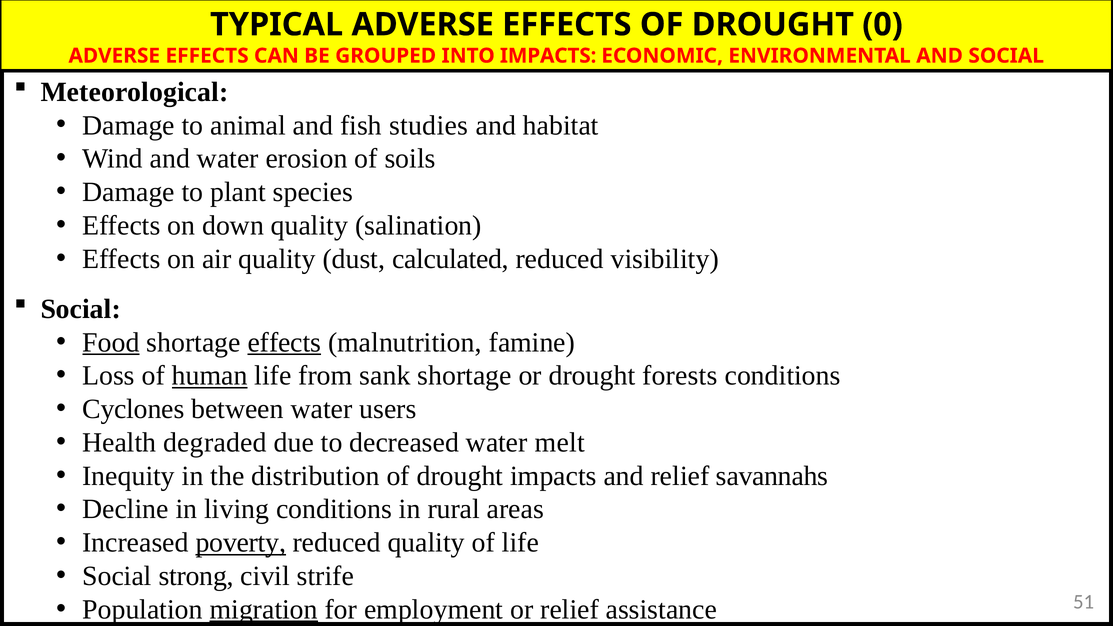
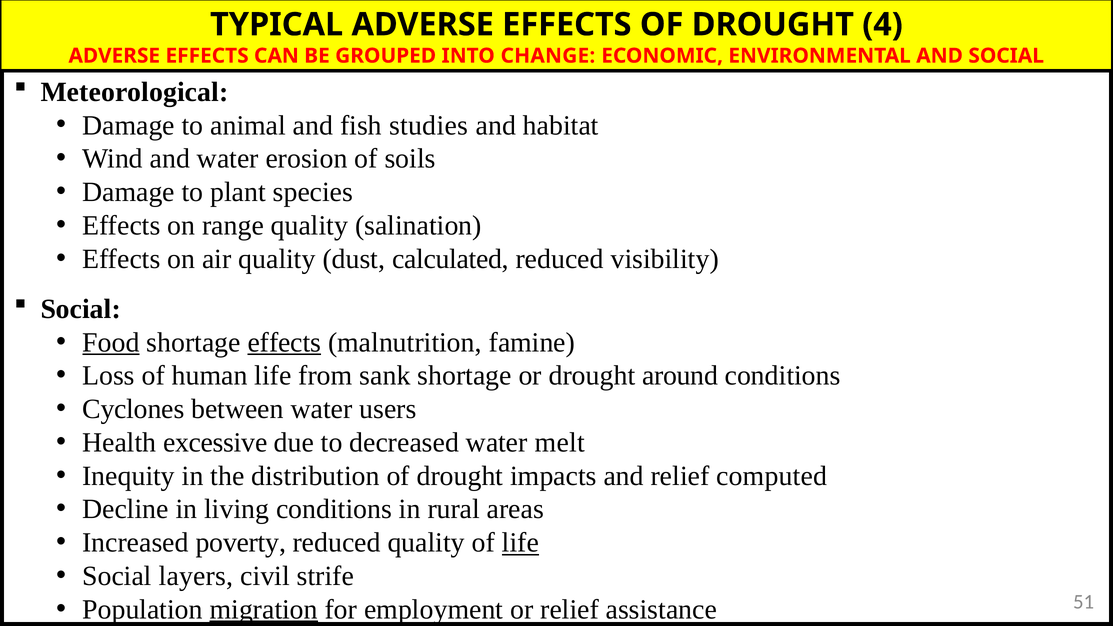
0: 0 -> 4
INTO IMPACTS: IMPACTS -> CHANGE
down: down -> range
human underline: present -> none
forests: forests -> around
degraded: degraded -> excessive
savannahs: savannahs -> computed
poverty underline: present -> none
life at (520, 543) underline: none -> present
strong: strong -> layers
